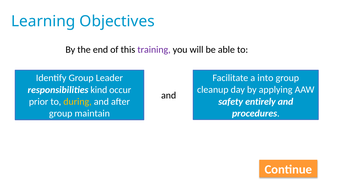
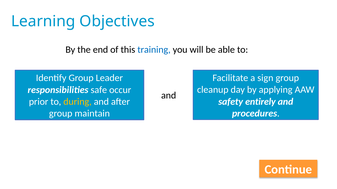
training colour: purple -> blue
into: into -> sign
kind: kind -> safe
